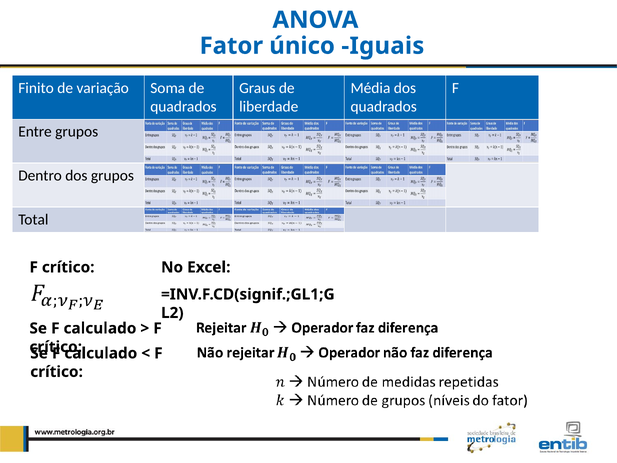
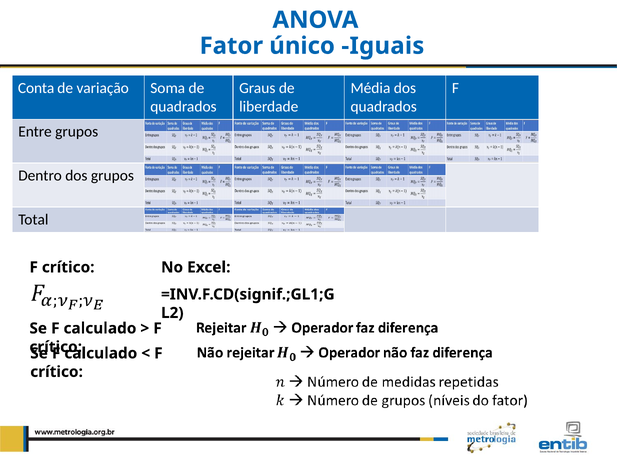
Finito: Finito -> Conta
